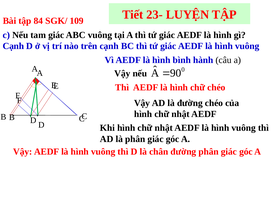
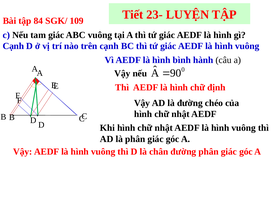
chữ chéo: chéo -> định
